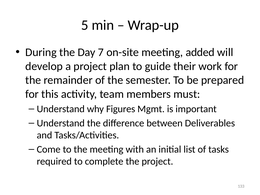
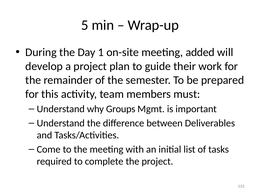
7: 7 -> 1
Figures: Figures -> Groups
